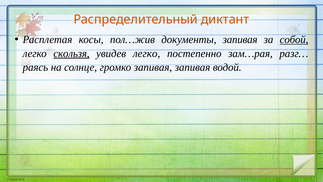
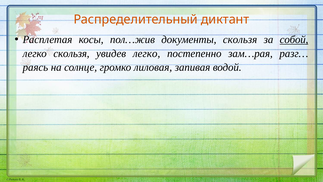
документы запивая: запивая -> скользя
скользя at (71, 53) underline: present -> none
громко запивая: запивая -> лиловая
